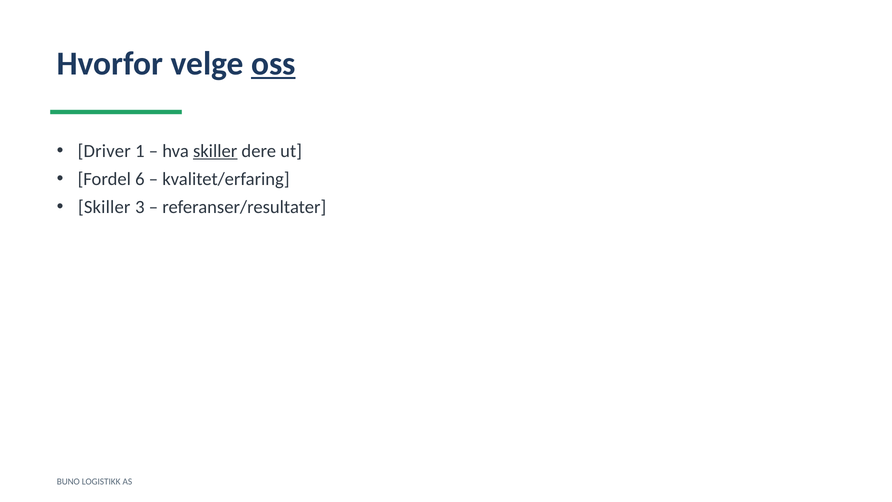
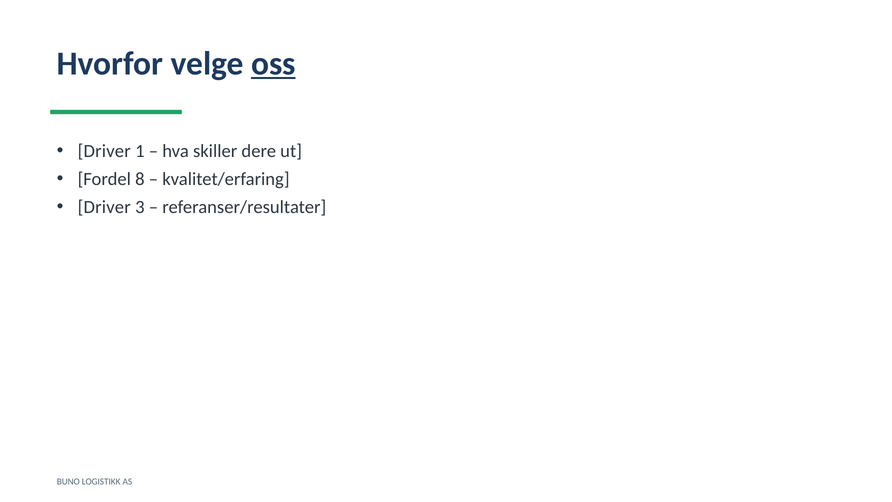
skiller at (215, 151) underline: present -> none
6: 6 -> 8
Skiller at (104, 207): Skiller -> Driver
